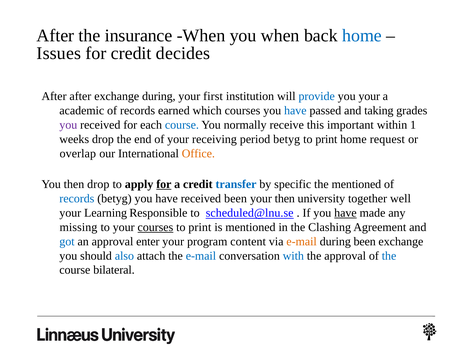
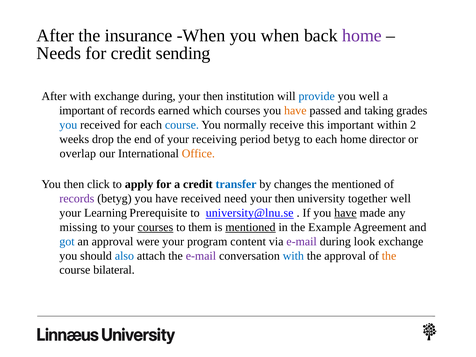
home at (362, 36) colour: blue -> purple
Issues: Issues -> Needs
decides: decides -> sending
After after: after -> with
first at (213, 96): first -> then
you your: your -> well
academic at (82, 111): academic -> important
have at (295, 111) colour: blue -> orange
you at (68, 125) colour: purple -> blue
1: 1 -> 2
print at (326, 139): print -> each
request: request -> director
then drop: drop -> click
for at (164, 184) underline: present -> none
specific: specific -> changes
records at (77, 199) colour: blue -> purple
received been: been -> need
Responsible: Responsible -> Prerequisite
scheduled@lnu.se: scheduled@lnu.se -> university@lnu.se
print at (200, 227): print -> them
mentioned at (250, 227) underline: none -> present
Clashing: Clashing -> Example
enter: enter -> were
e-mail at (302, 241) colour: orange -> purple
during been: been -> look
e-mail at (201, 256) colour: blue -> purple
the at (389, 256) colour: blue -> orange
